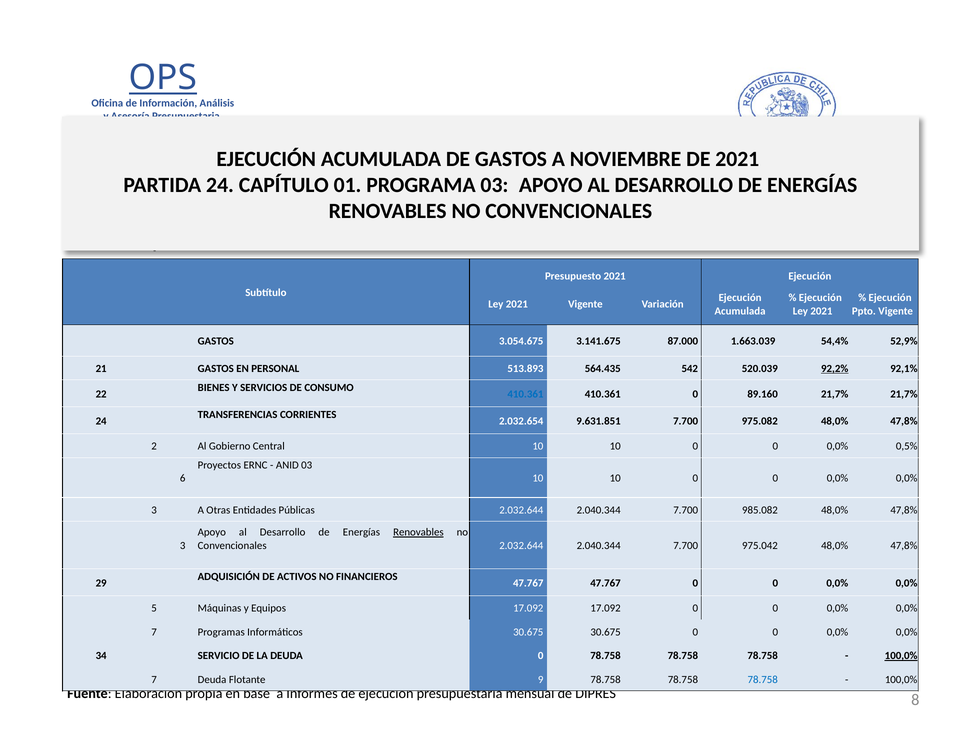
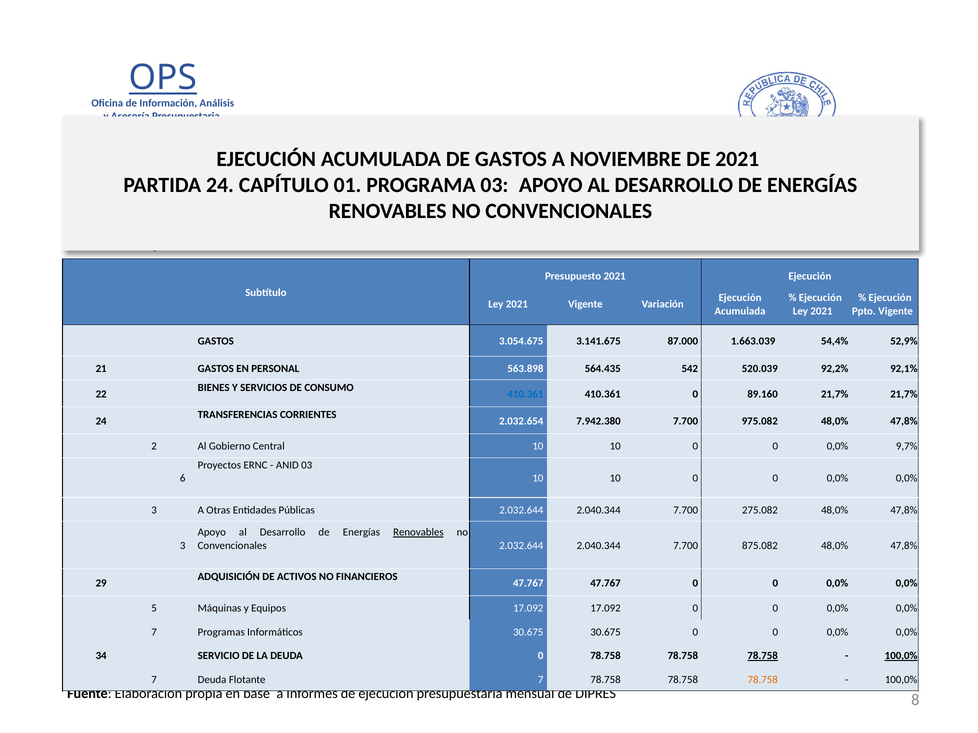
513.893: 513.893 -> 563.898
92,2% underline: present -> none
9.631.851: 9.631.851 -> 7.942.380
0,5%: 0,5% -> 9,7%
985.082: 985.082 -> 275.082
975.042: 975.042 -> 875.082
78.758 at (763, 656) underline: none -> present
Flotante 9: 9 -> 7
78.758 at (763, 680) colour: blue -> orange
